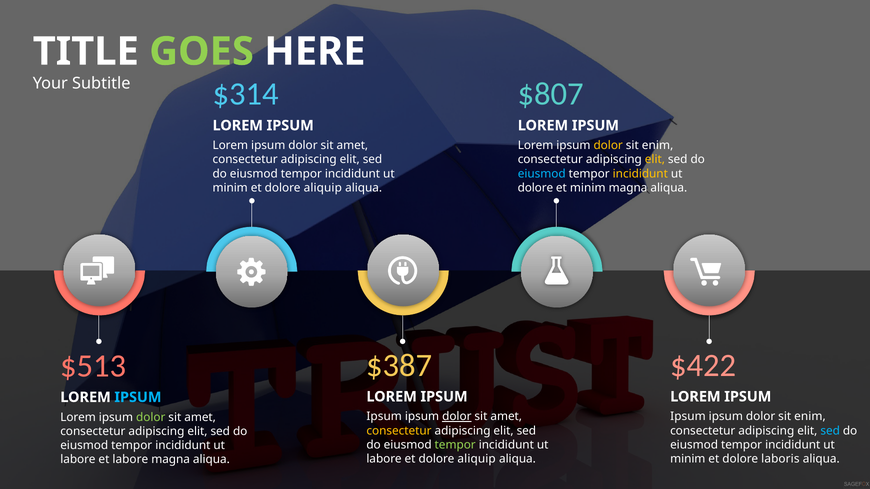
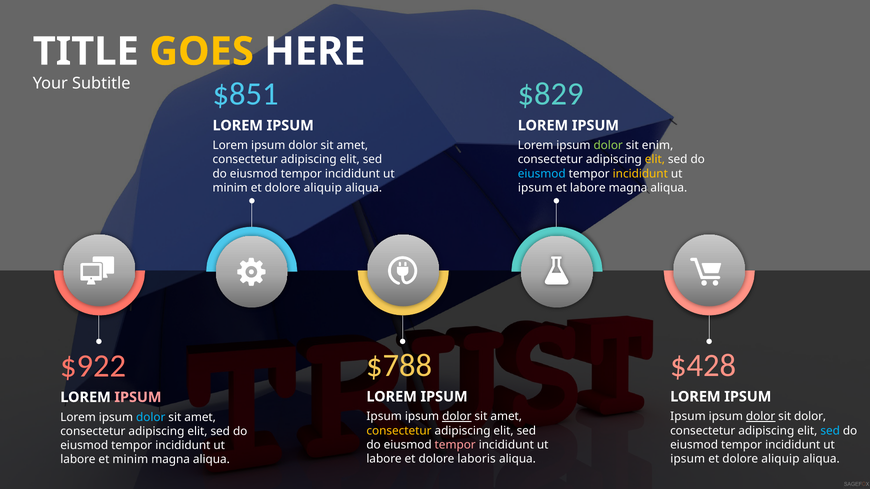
GOES colour: light green -> yellow
$314: $314 -> $851
$807: $807 -> $829
dolor at (608, 146) colour: yellow -> light green
dolore at (535, 188): dolore -> ipsum
et minim: minim -> labore
$387: $387 -> $788
$422: $422 -> $428
$513: $513 -> $922
IPSUM at (138, 398) colour: light blue -> pink
dolor at (761, 417) underline: none -> present
enim at (810, 417): enim -> dolor
dolor at (151, 417) colour: light green -> light blue
tempor at (455, 445) colour: light green -> pink
labore et dolore aliquip: aliquip -> laboris
minim at (688, 459): minim -> ipsum
laboris at (780, 459): laboris -> aliquip
et labore: labore -> minim
